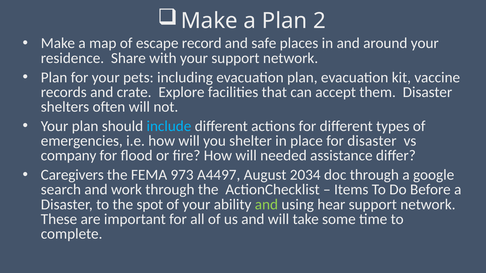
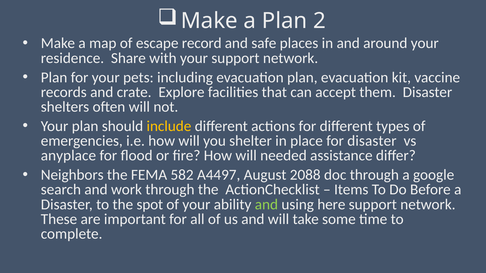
include colour: light blue -> yellow
company: company -> anyplace
Caregivers: Caregivers -> Neighbors
973: 973 -> 582
2034: 2034 -> 2088
hear: hear -> here
